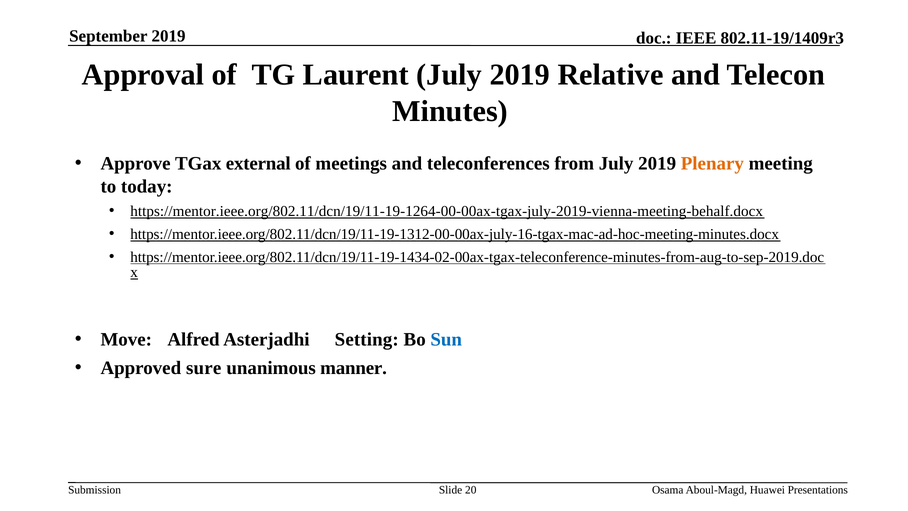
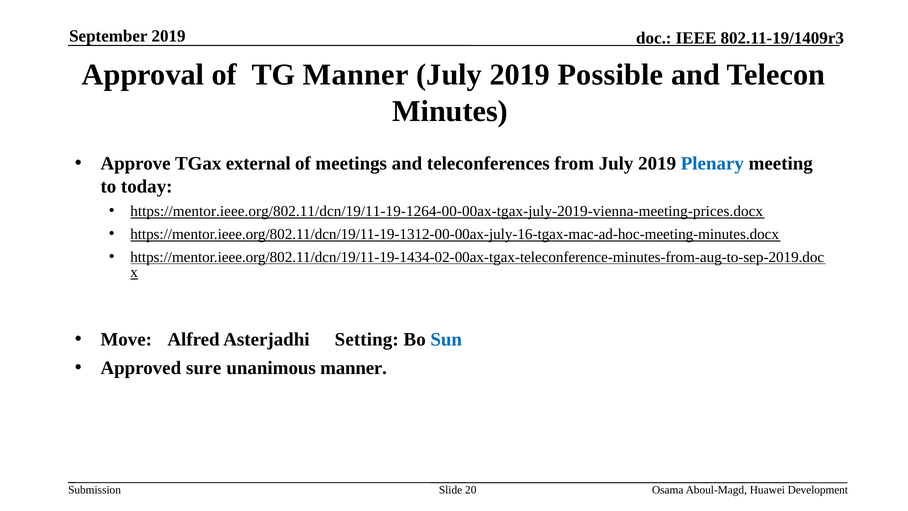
TG Laurent: Laurent -> Manner
Relative: Relative -> Possible
Plenary colour: orange -> blue
https://mentor.ieee.org/802.11/dcn/19/11-19-1264-00-00ax-tgax-july-2019-vienna-meeting-behalf.docx: https://mentor.ieee.org/802.11/dcn/19/11-19-1264-00-00ax-tgax-july-2019-vienna-meeting-behalf.docx -> https://mentor.ieee.org/802.11/dcn/19/11-19-1264-00-00ax-tgax-july-2019-vienna-meeting-prices.docx
Presentations: Presentations -> Development
